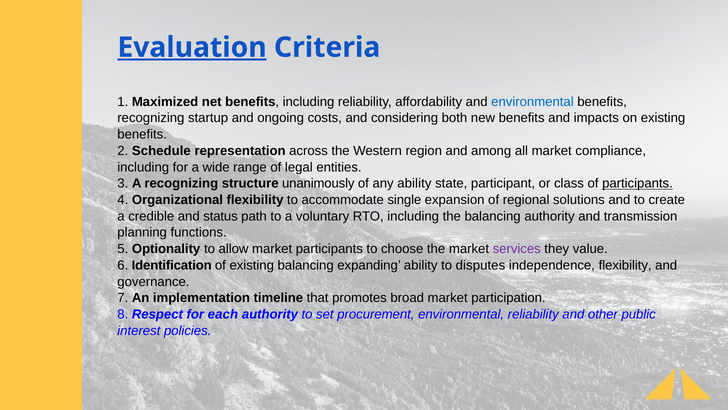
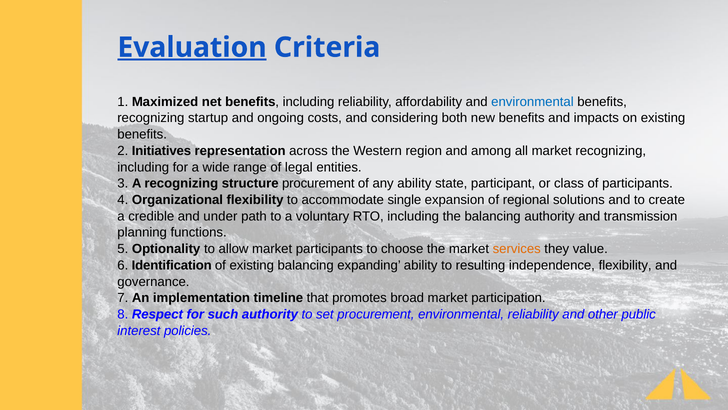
Schedule: Schedule -> Initiatives
market compliance: compliance -> recognizing
structure unanimously: unanimously -> procurement
participants at (637, 183) underline: present -> none
status: status -> under
services colour: purple -> orange
disputes: disputes -> resulting
each: each -> such
